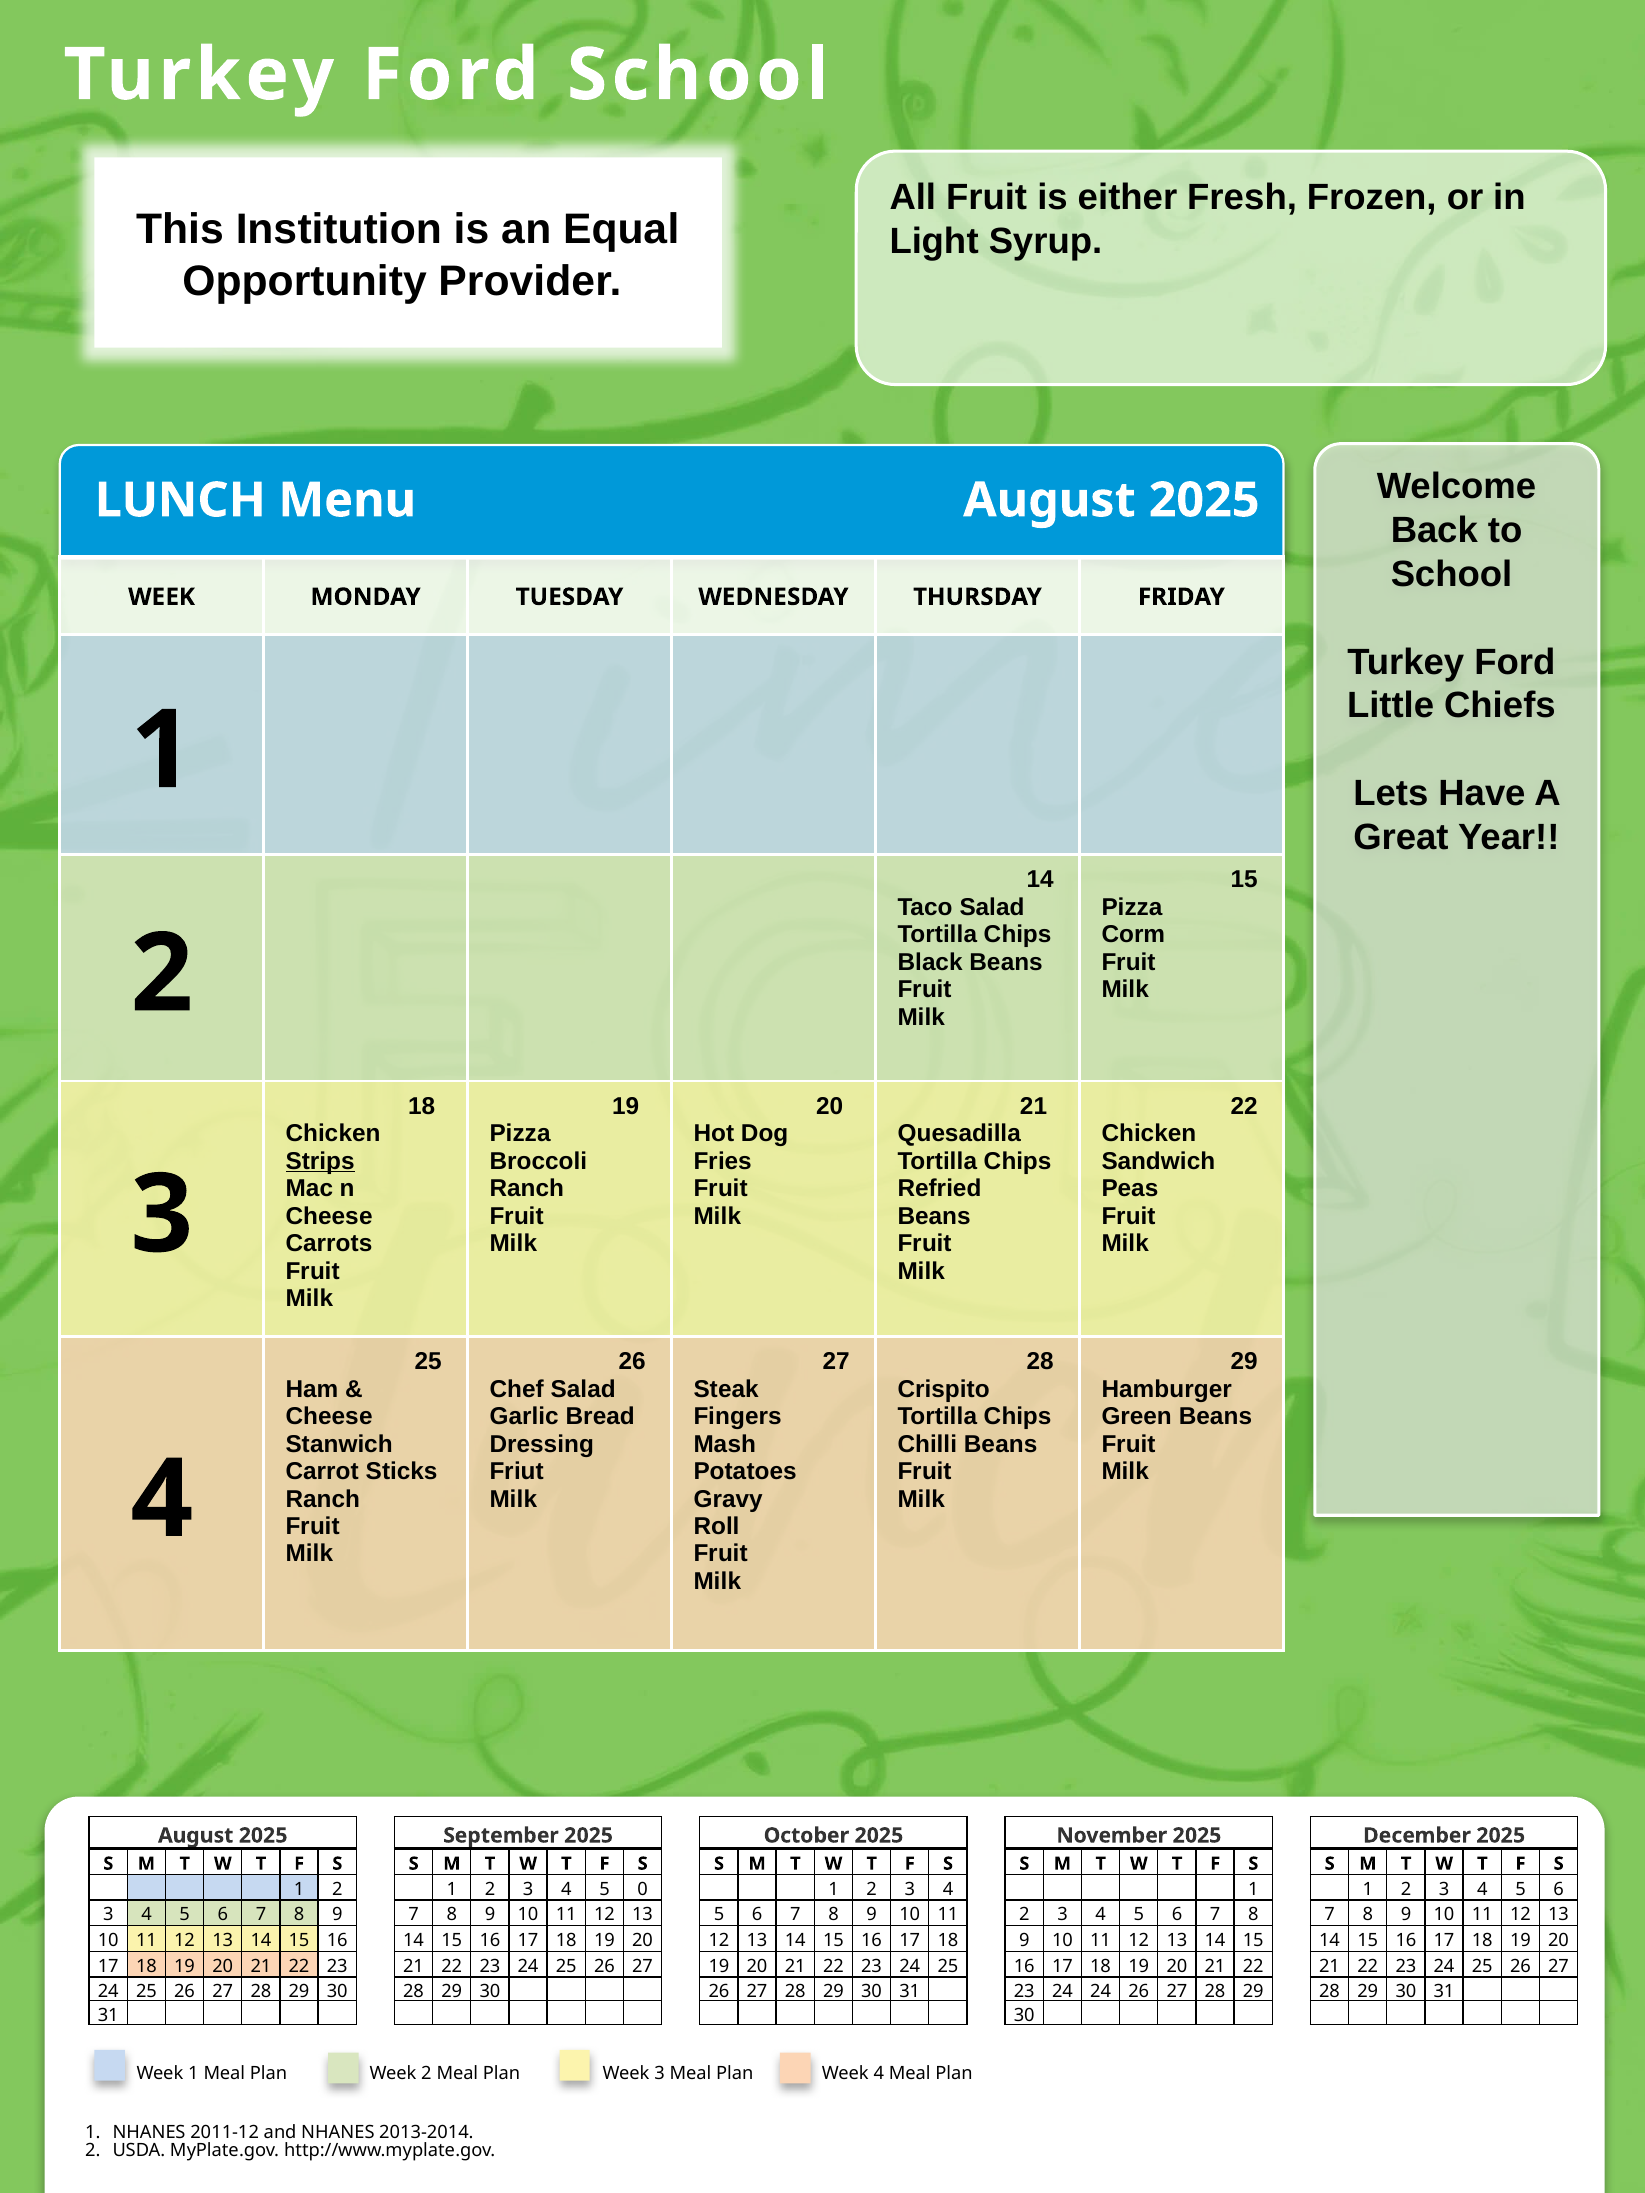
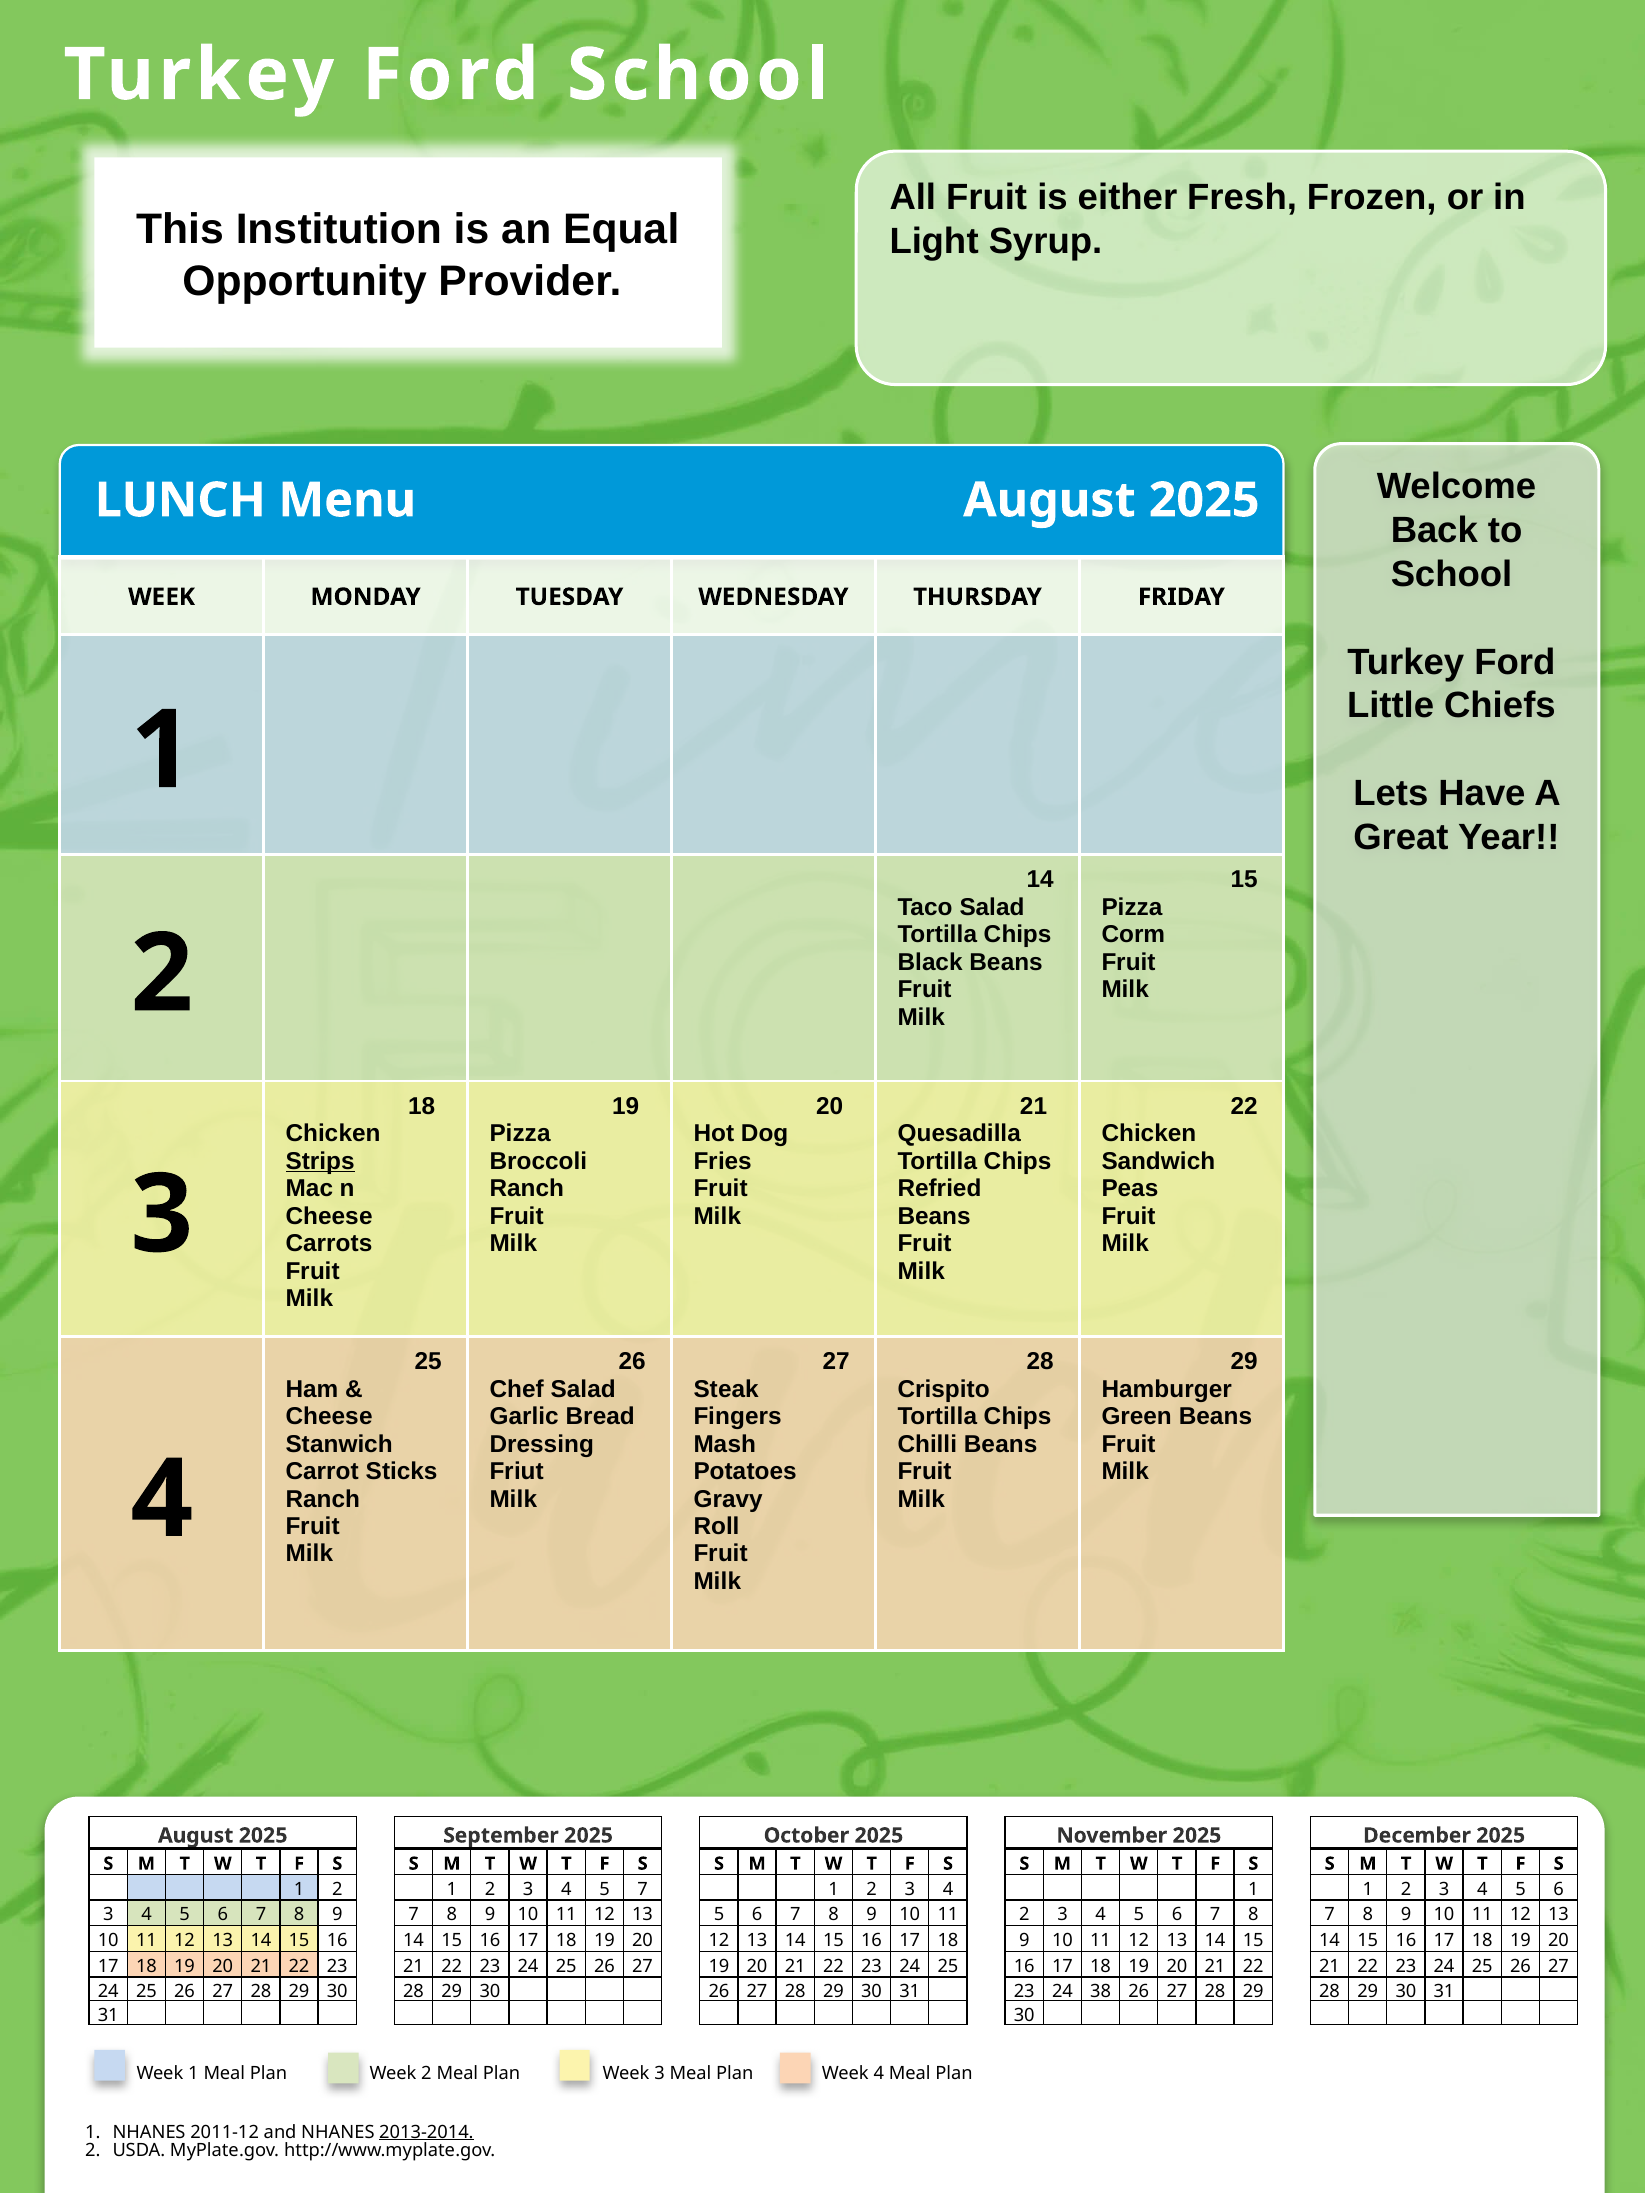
5 0: 0 -> 7
24 24: 24 -> 38
2013-2014 underline: none -> present
